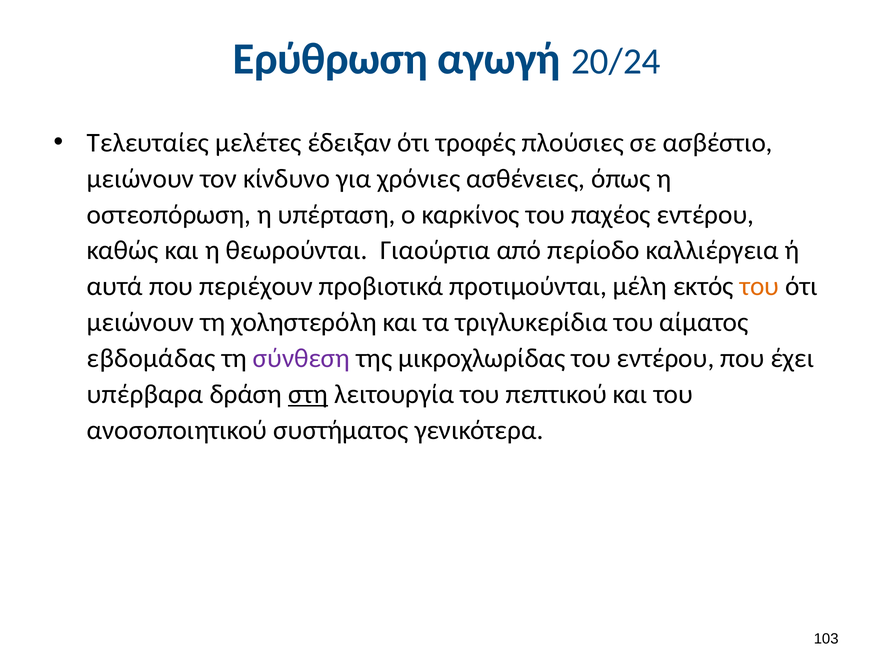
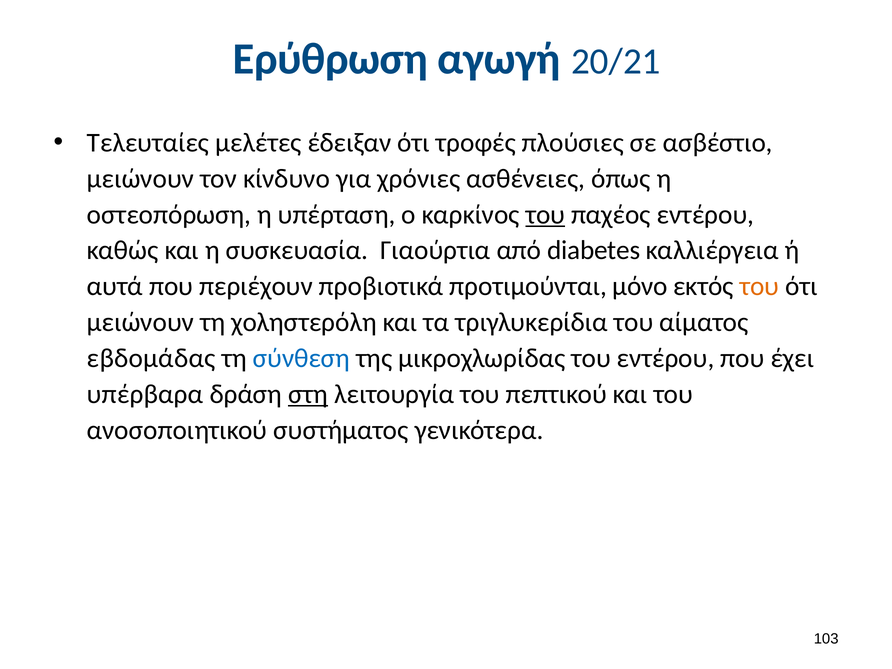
20/24: 20/24 -> 20/21
του at (545, 215) underline: none -> present
θεωρούνται: θεωρούνται -> συσκευασία
περίοδο: περίοδο -> diabetes
μέλη: μέλη -> μόνο
σύνθεση colour: purple -> blue
